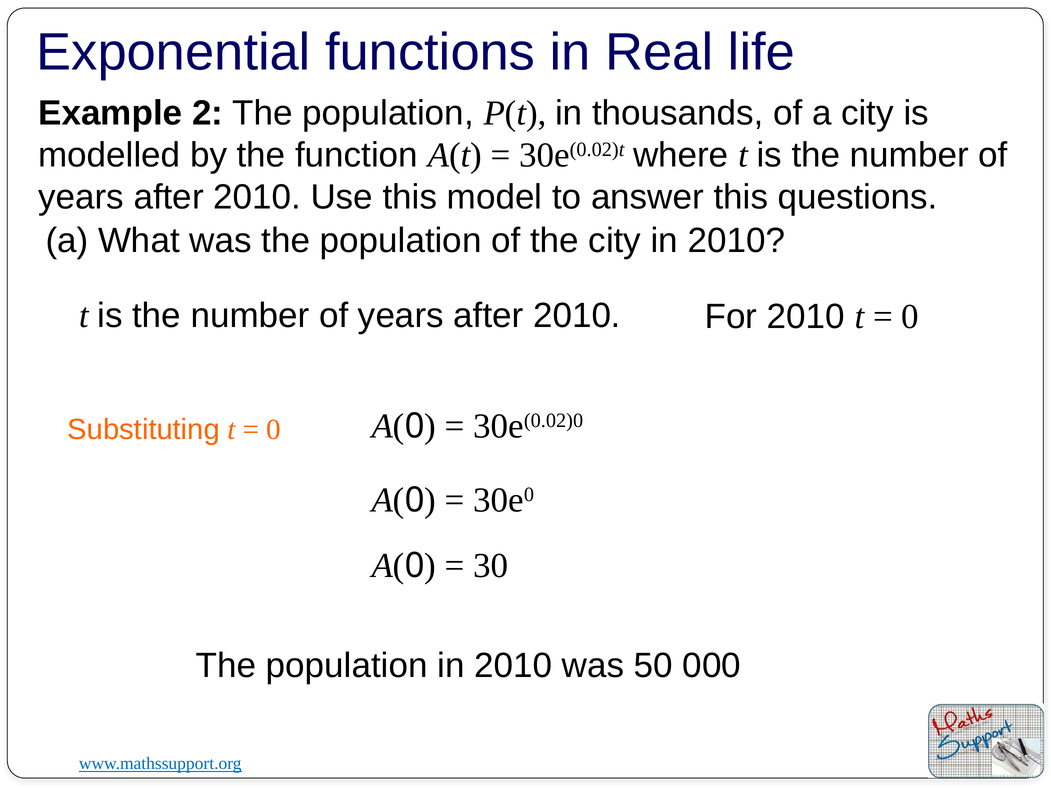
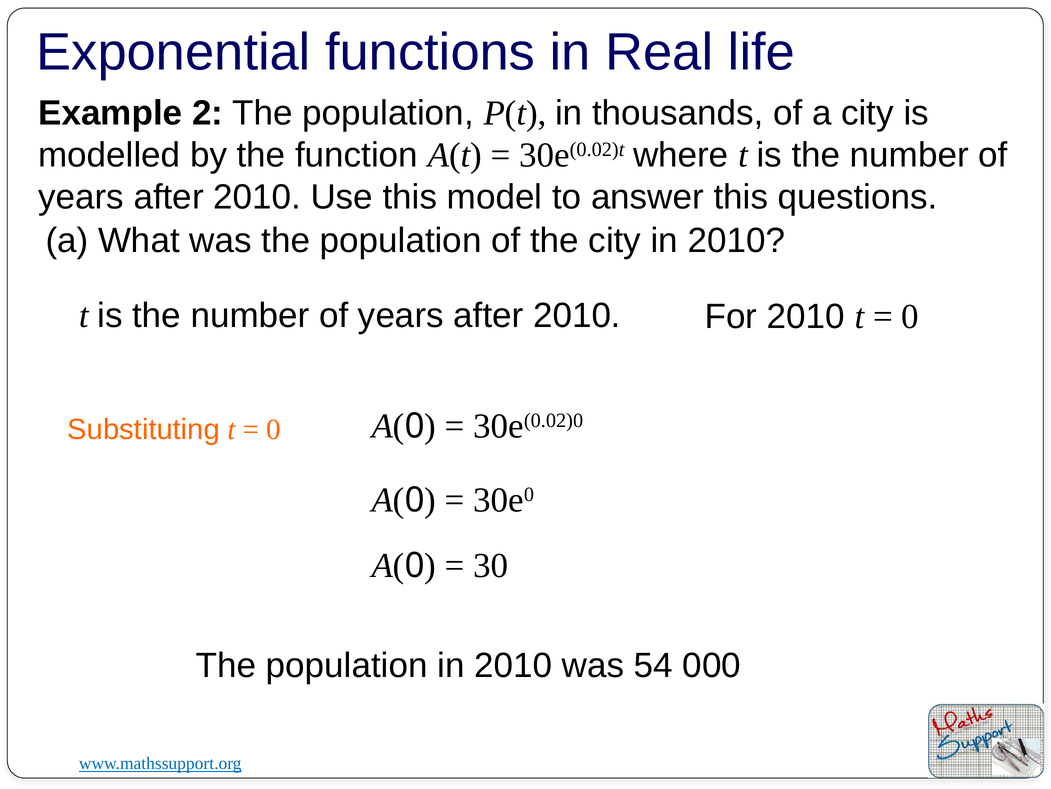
50: 50 -> 54
